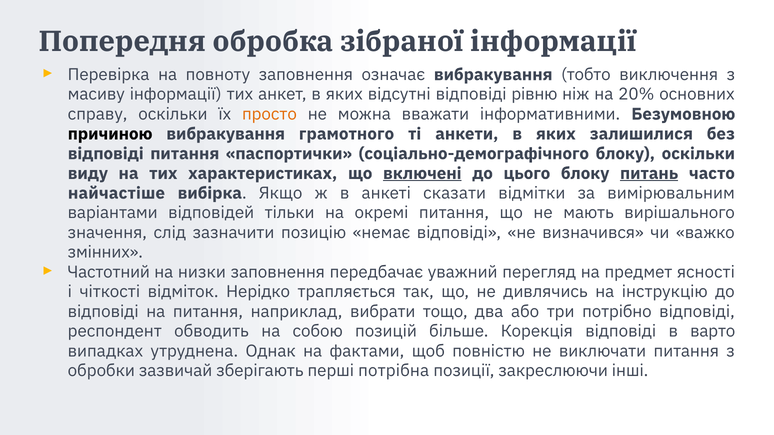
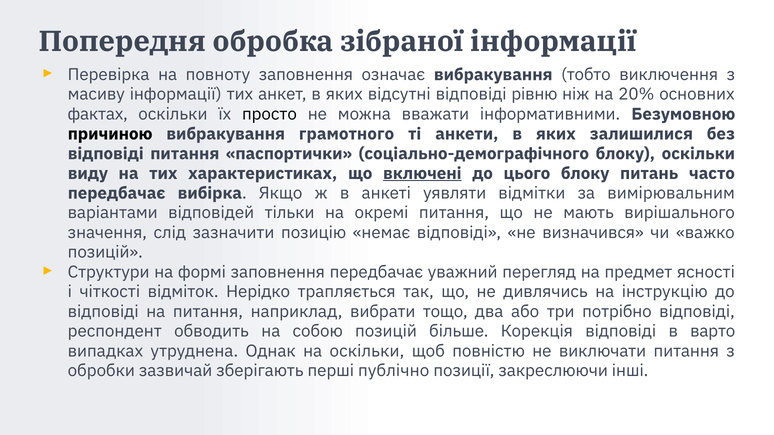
справу: справу -> фактах
просто colour: orange -> black
питань underline: present -> none
найчастіше at (116, 193): найчастіше -> передбачає
сказати: сказати -> уявляти
змінних at (105, 253): змінних -> позицій
Частотний: Частотний -> Структури
низки: низки -> формі
на фактами: фактами -> оскільки
потрібна: потрібна -> публічно
